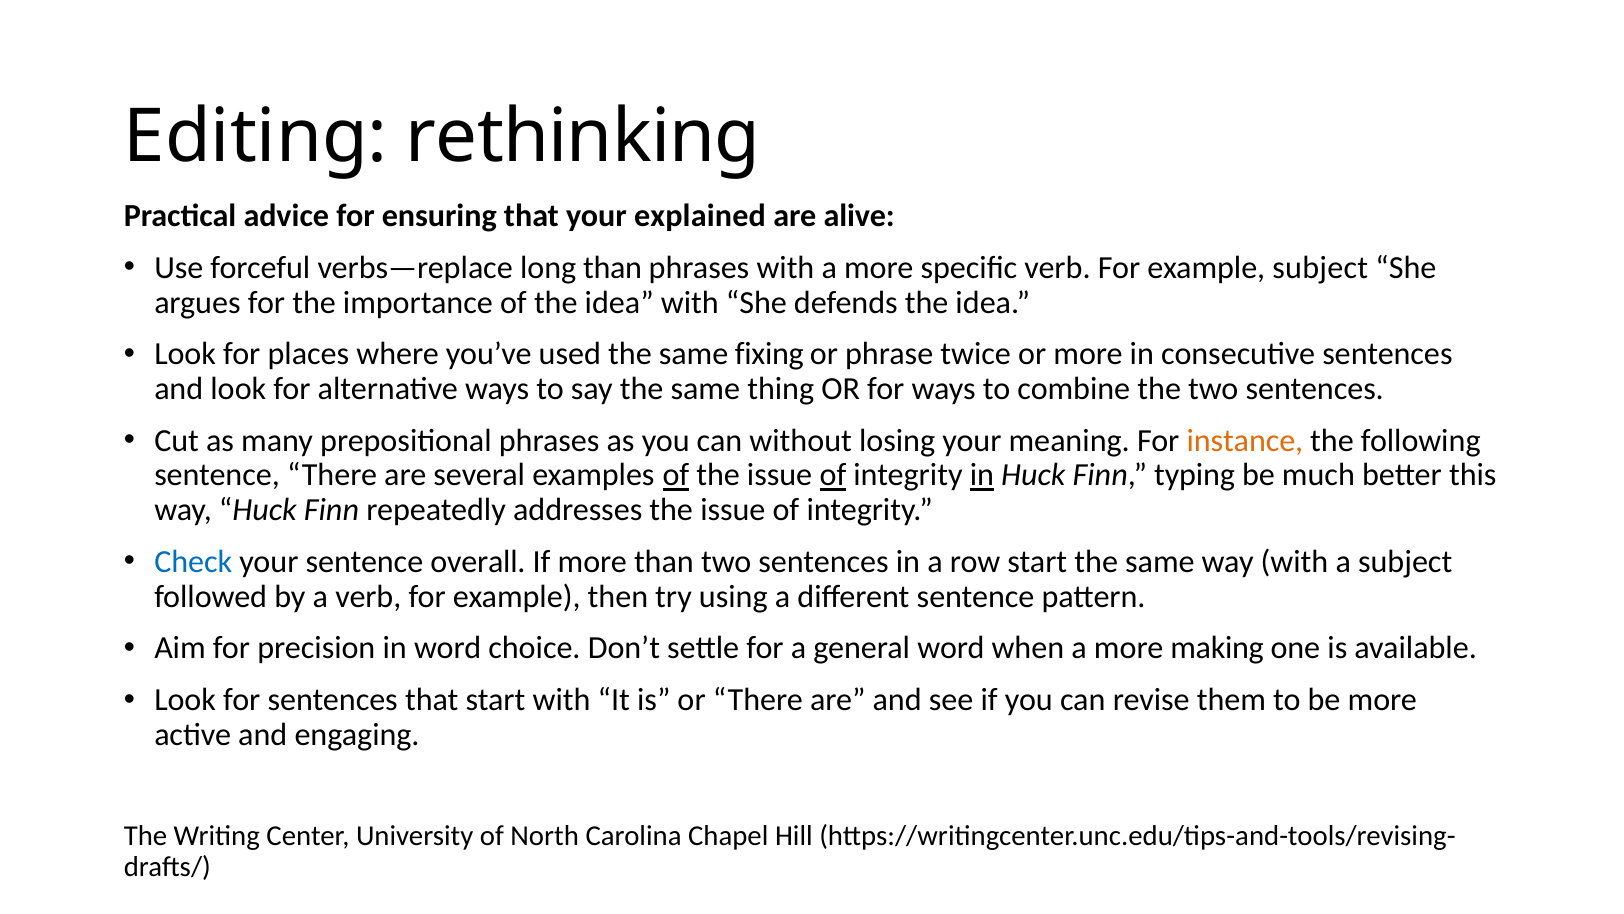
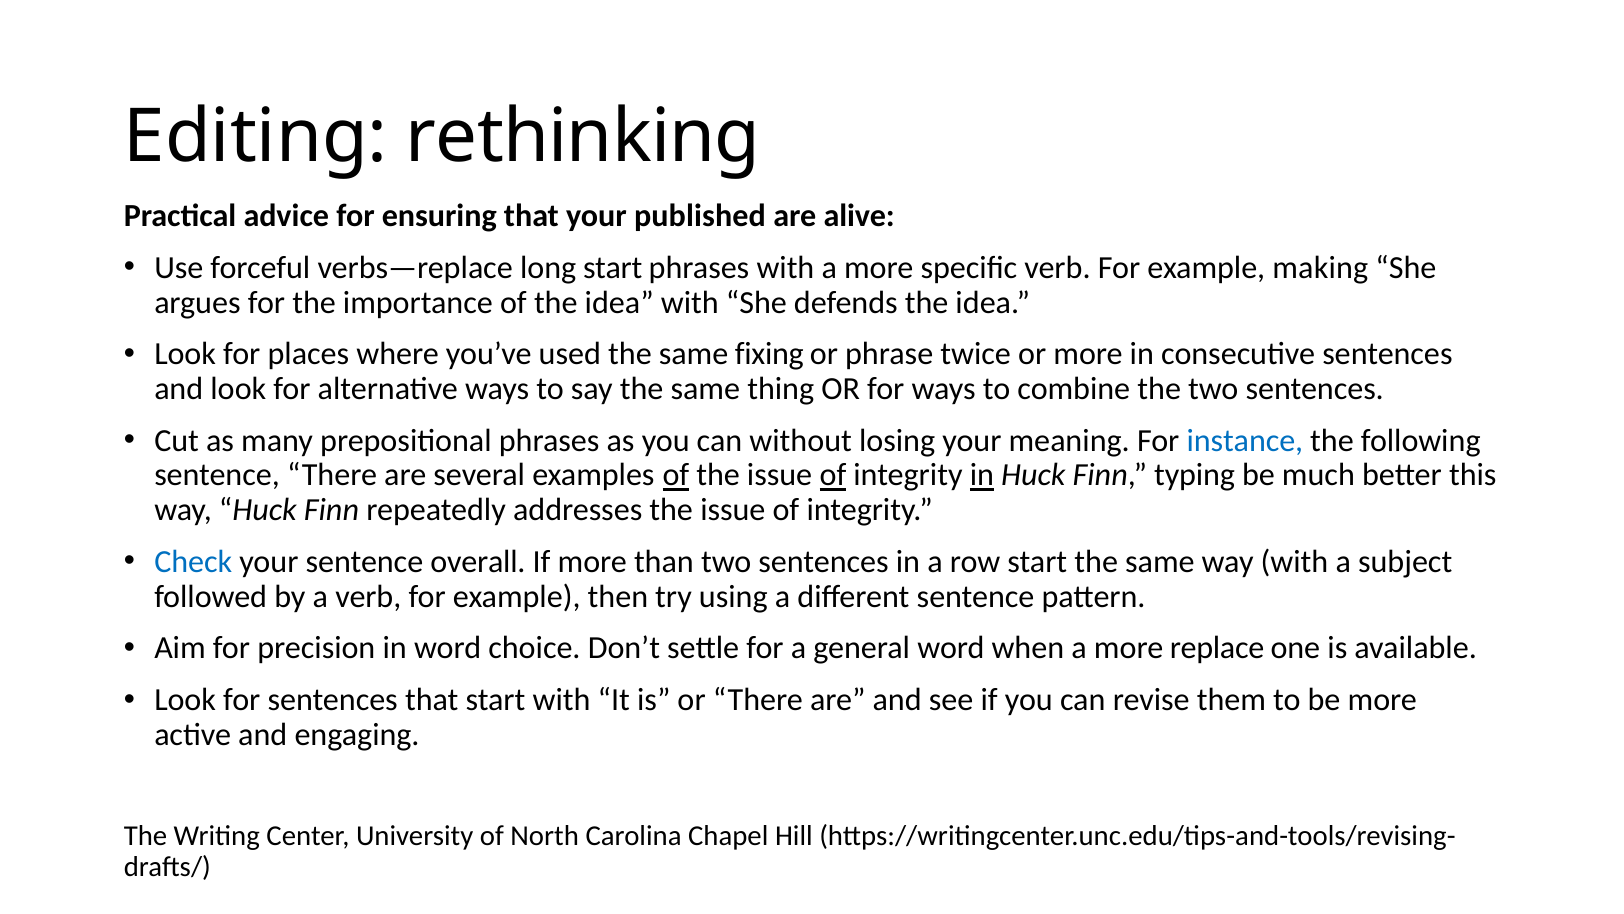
explained: explained -> published
long than: than -> start
example subject: subject -> making
instance colour: orange -> blue
making: making -> replace
